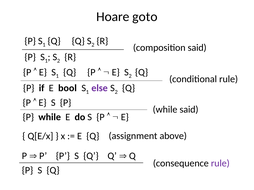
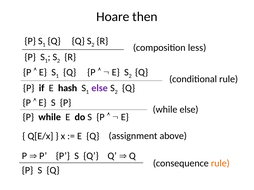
goto: goto -> then
composition said: said -> less
bool: bool -> hash
while said: said -> else
rule at (220, 164) colour: purple -> orange
